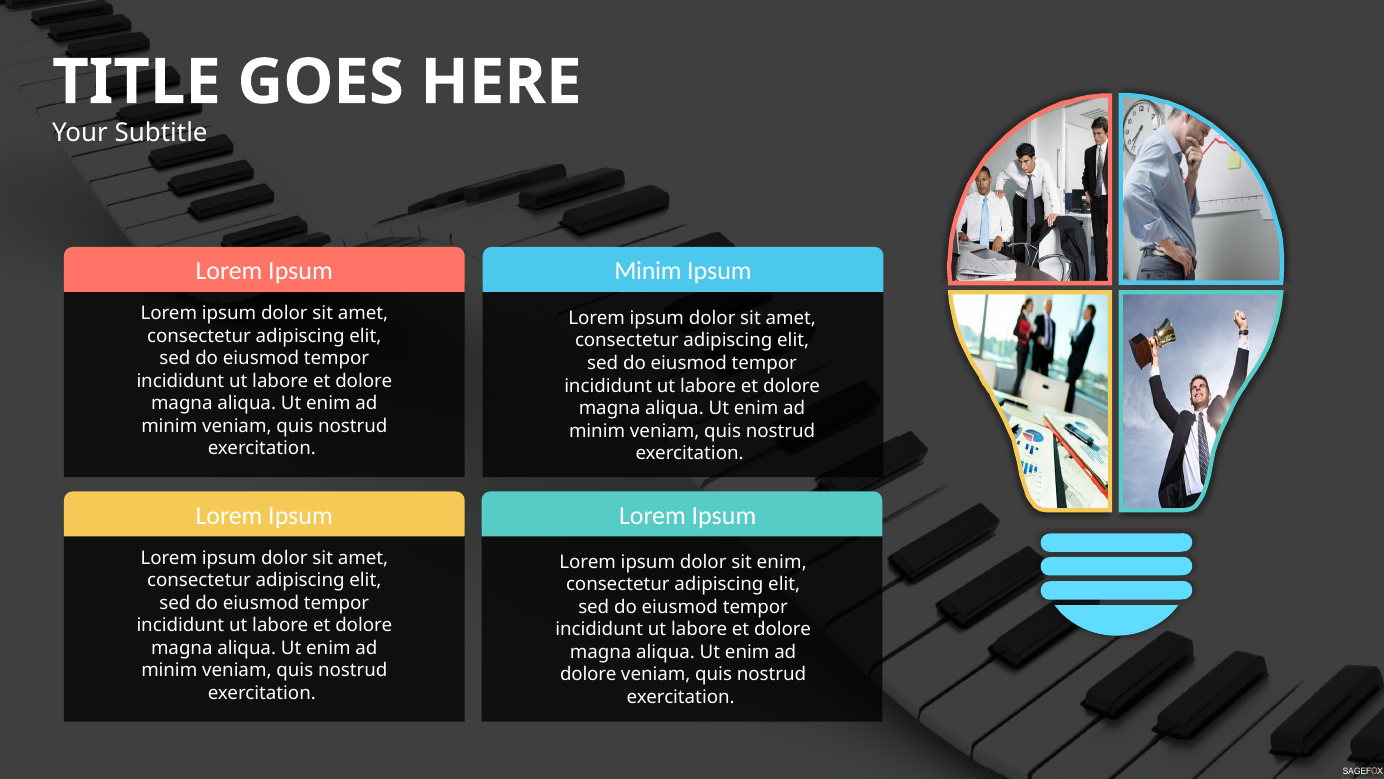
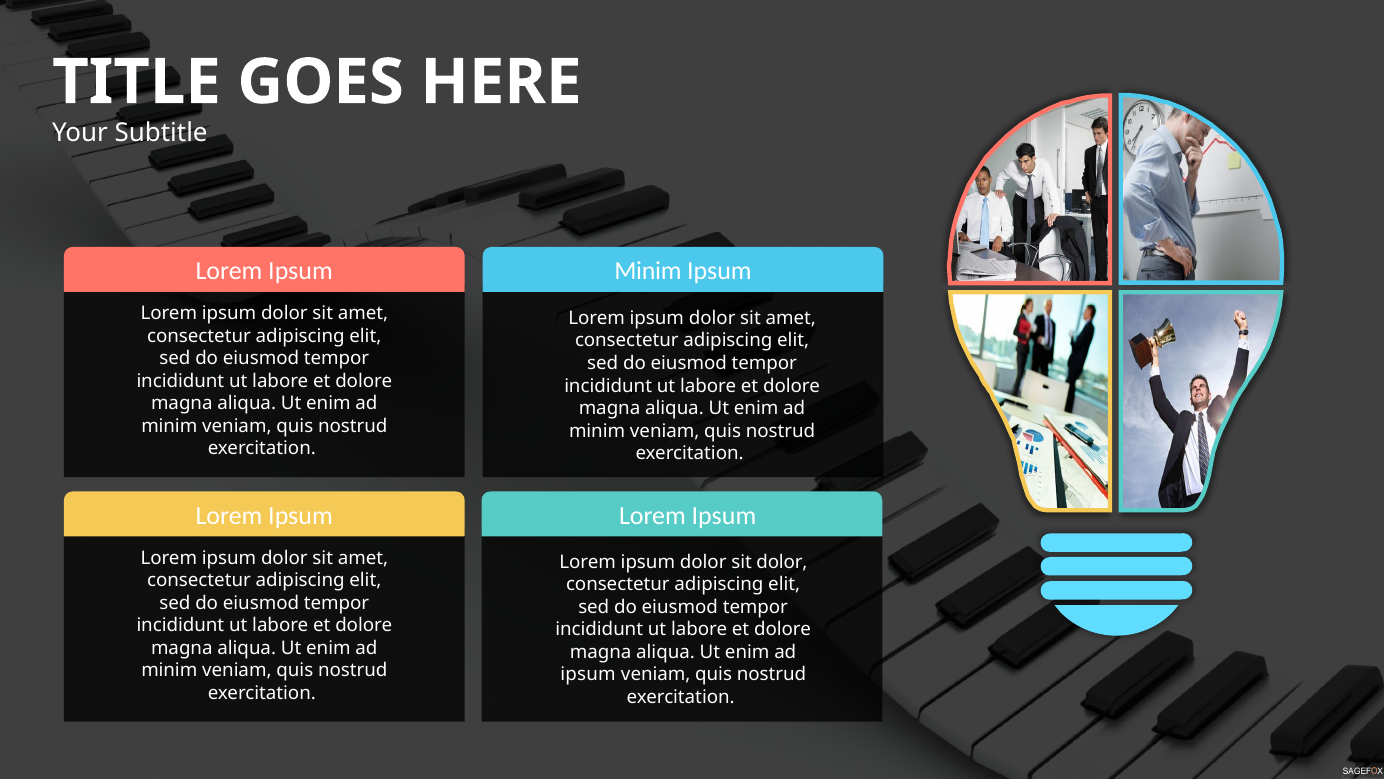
sit enim: enim -> dolor
dolore at (588, 674): dolore -> ipsum
